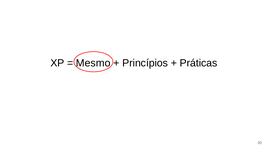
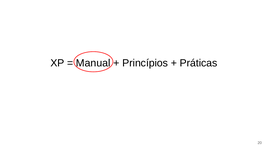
Mesmo: Mesmo -> Manual
